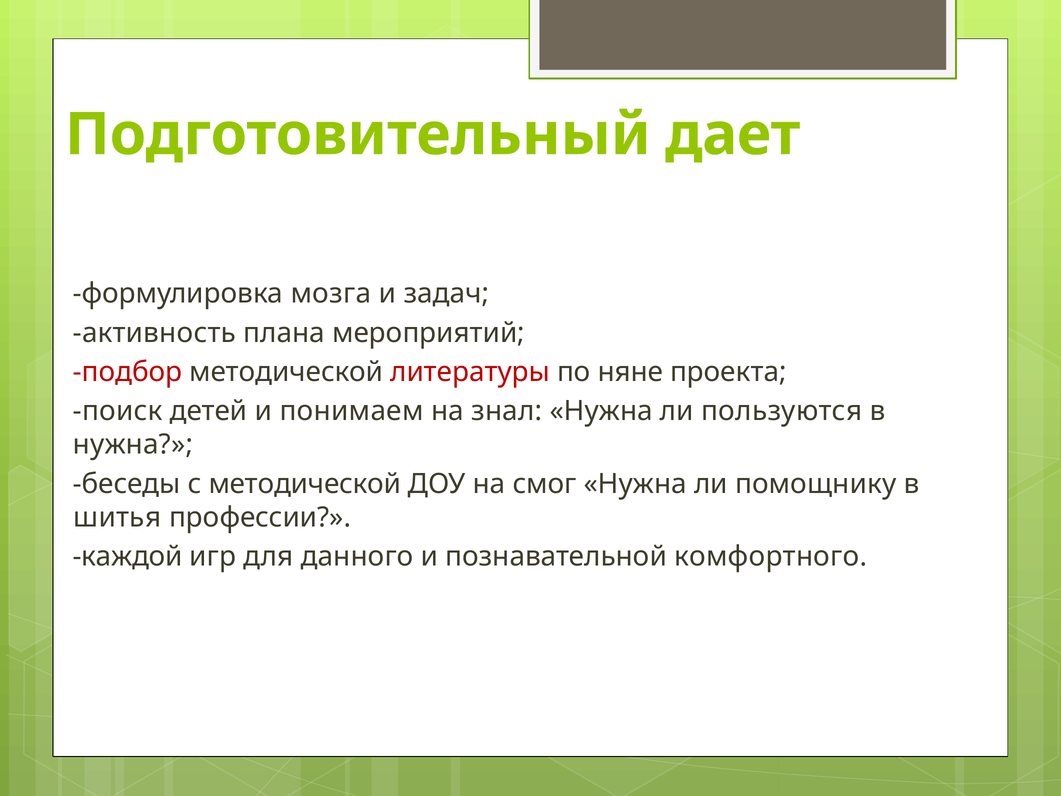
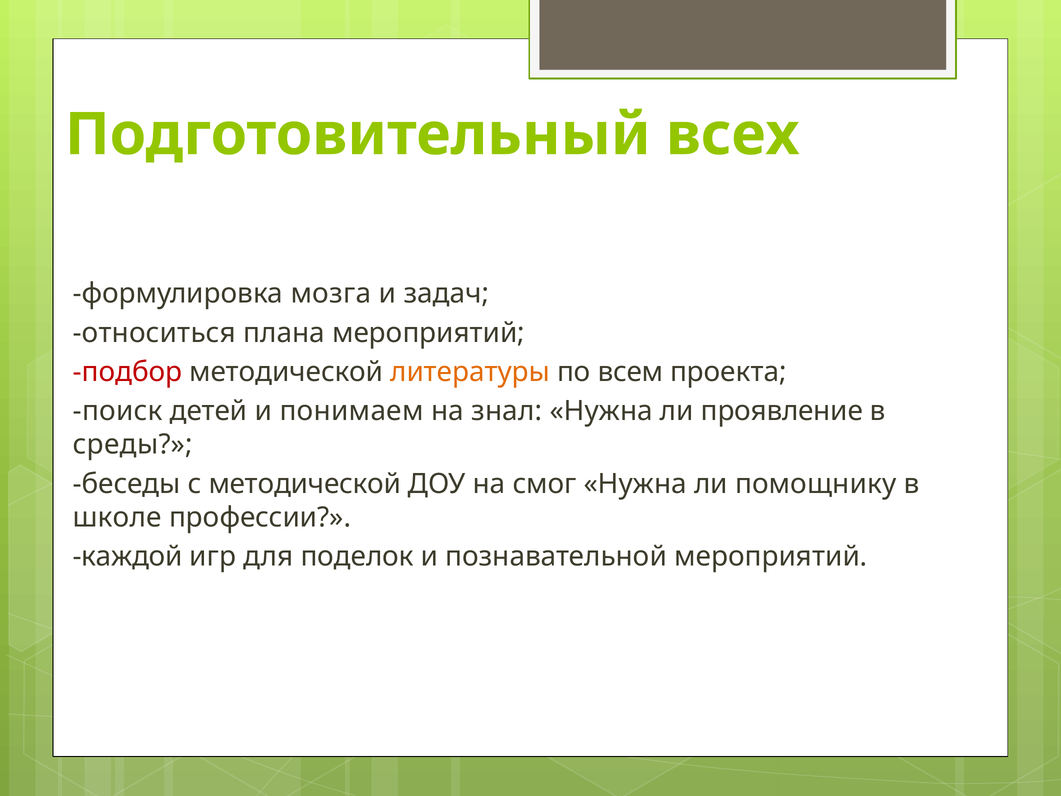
дает: дает -> всех
активность: активность -> относиться
литературы colour: red -> orange
няне: няне -> всем
пользуются: пользуются -> проявление
нужна at (133, 445): нужна -> среды
шитья: шитья -> школе
данного: данного -> поделок
познавательной комфортного: комфортного -> мероприятий
